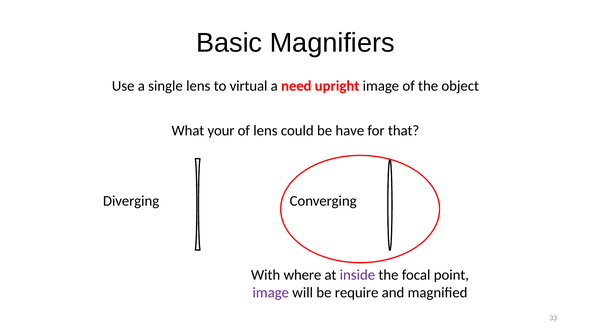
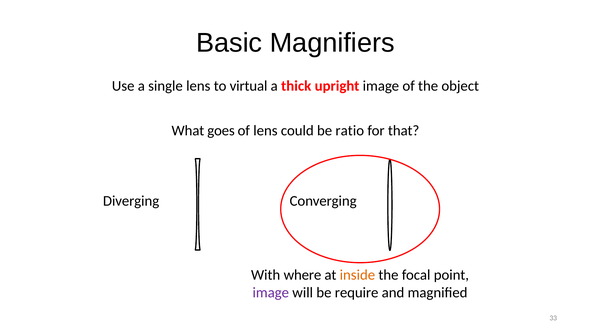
need: need -> thick
your: your -> goes
have: have -> ratio
inside colour: purple -> orange
